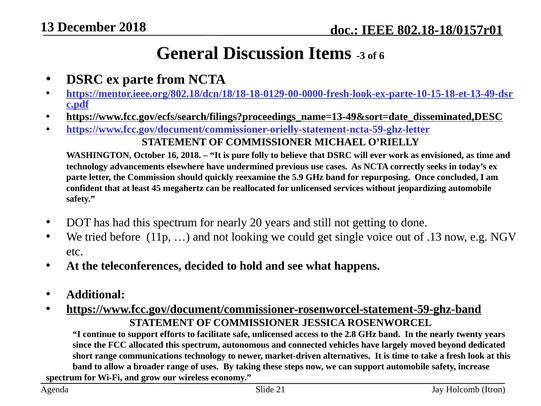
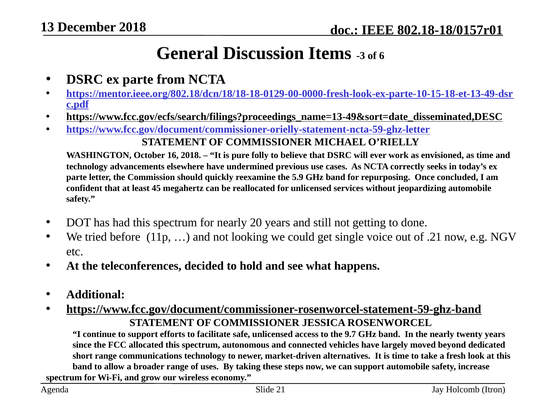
.13: .13 -> .21
2.8: 2.8 -> 9.7
